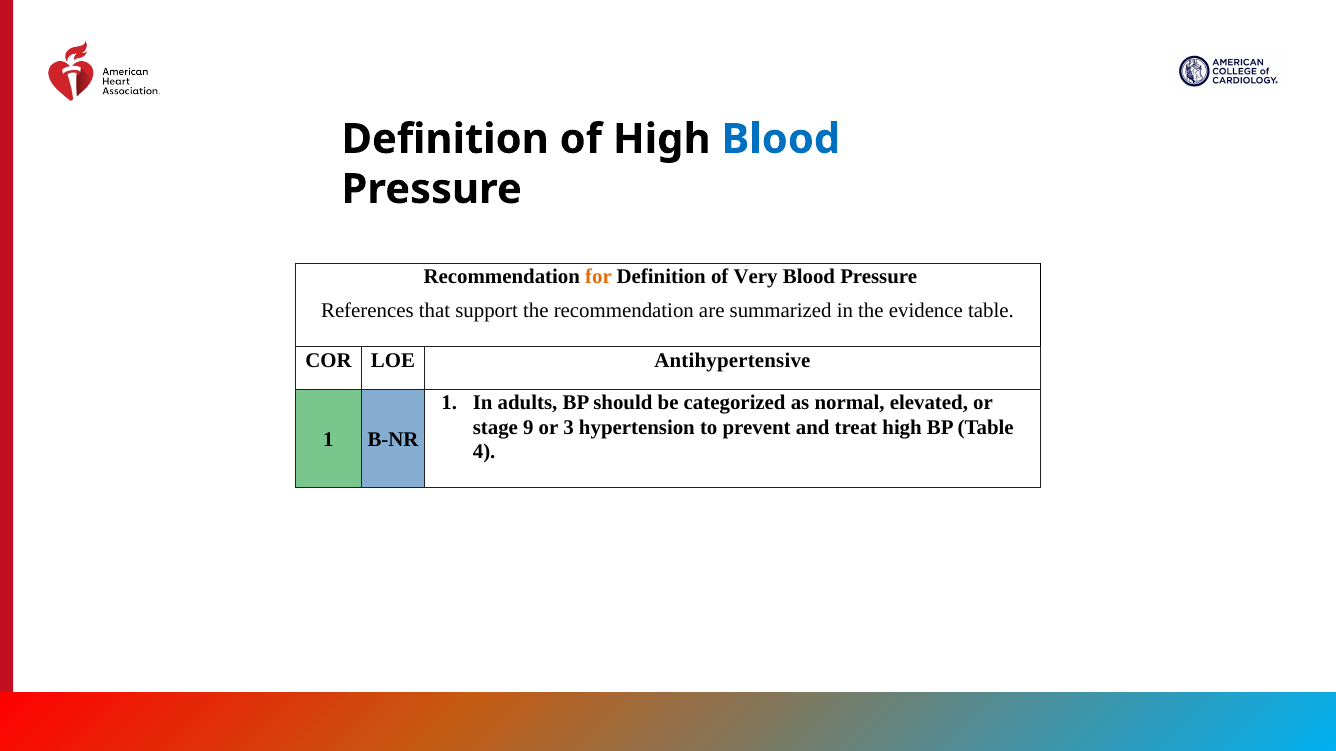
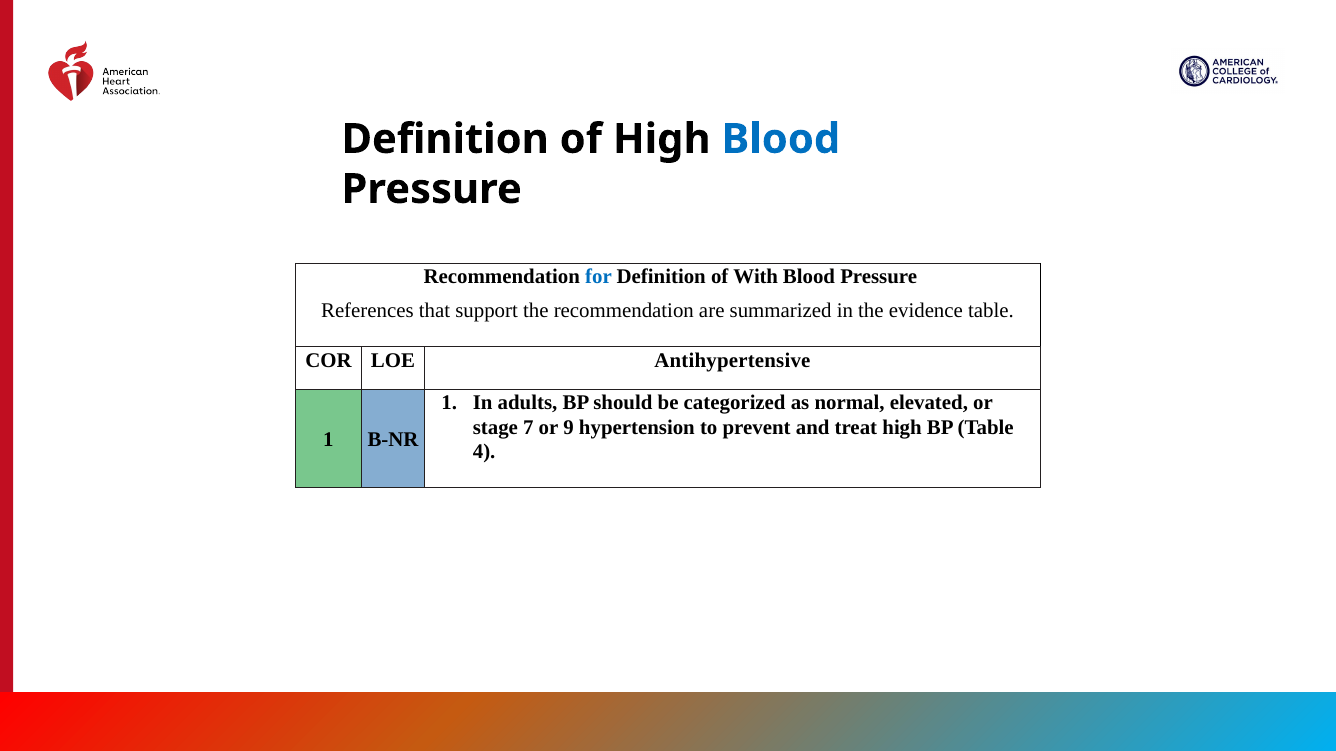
for colour: orange -> blue
Very: Very -> With
9: 9 -> 7
3: 3 -> 9
